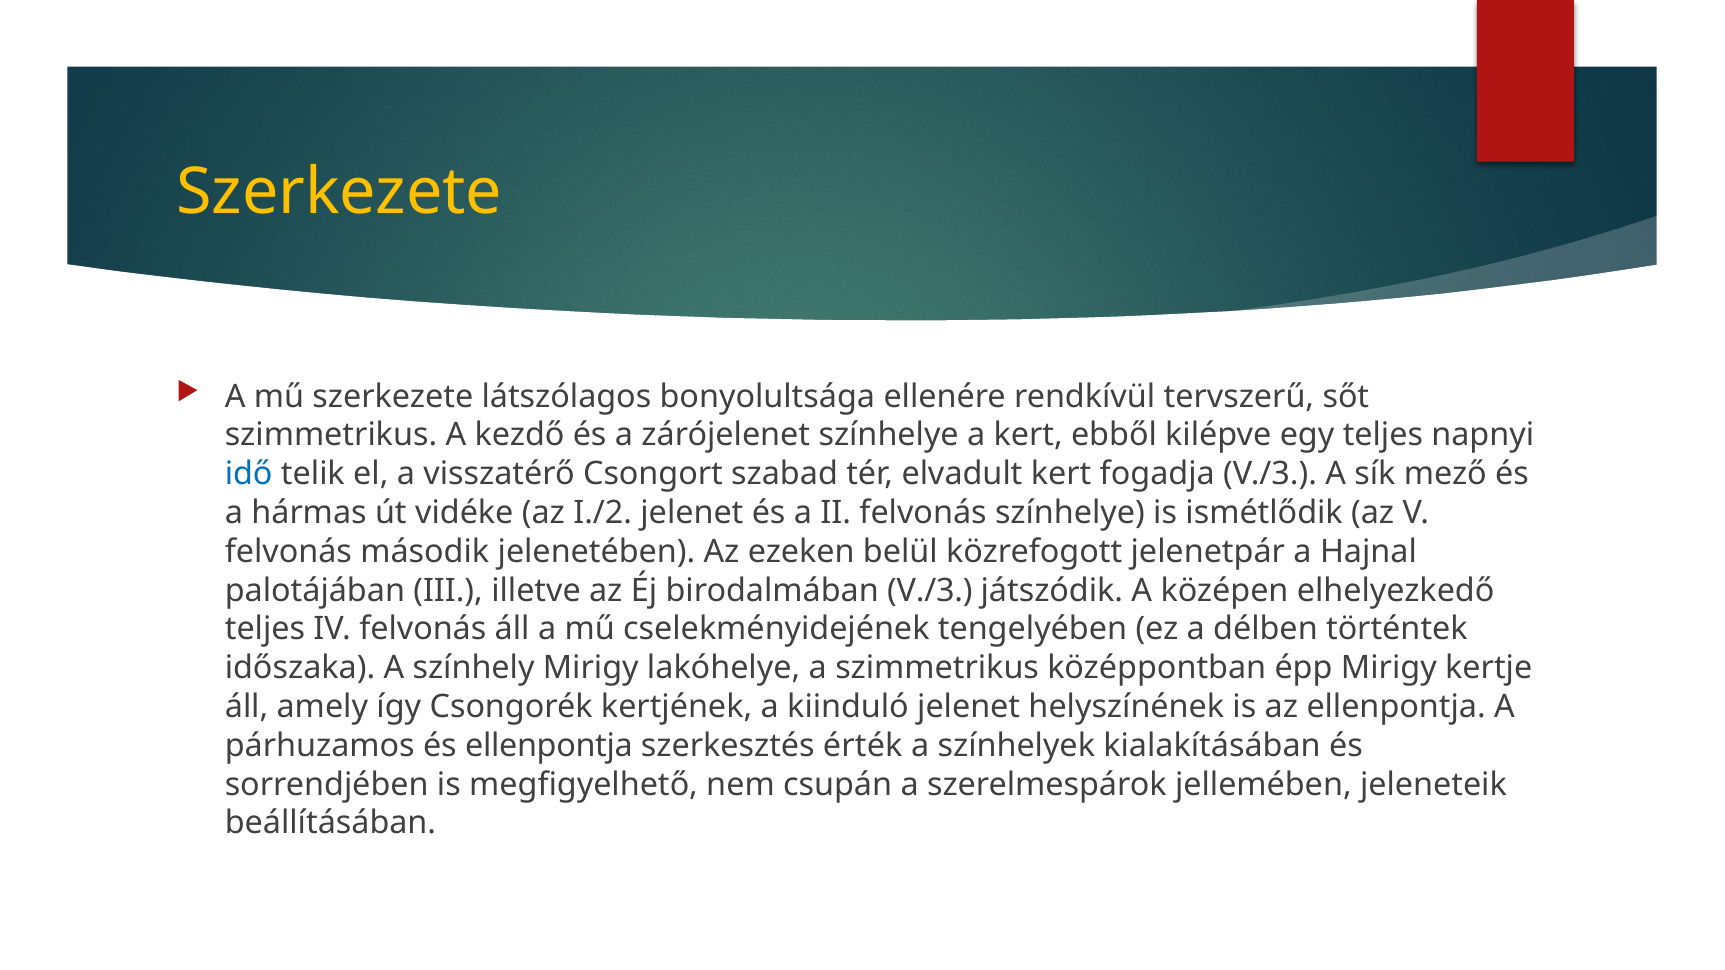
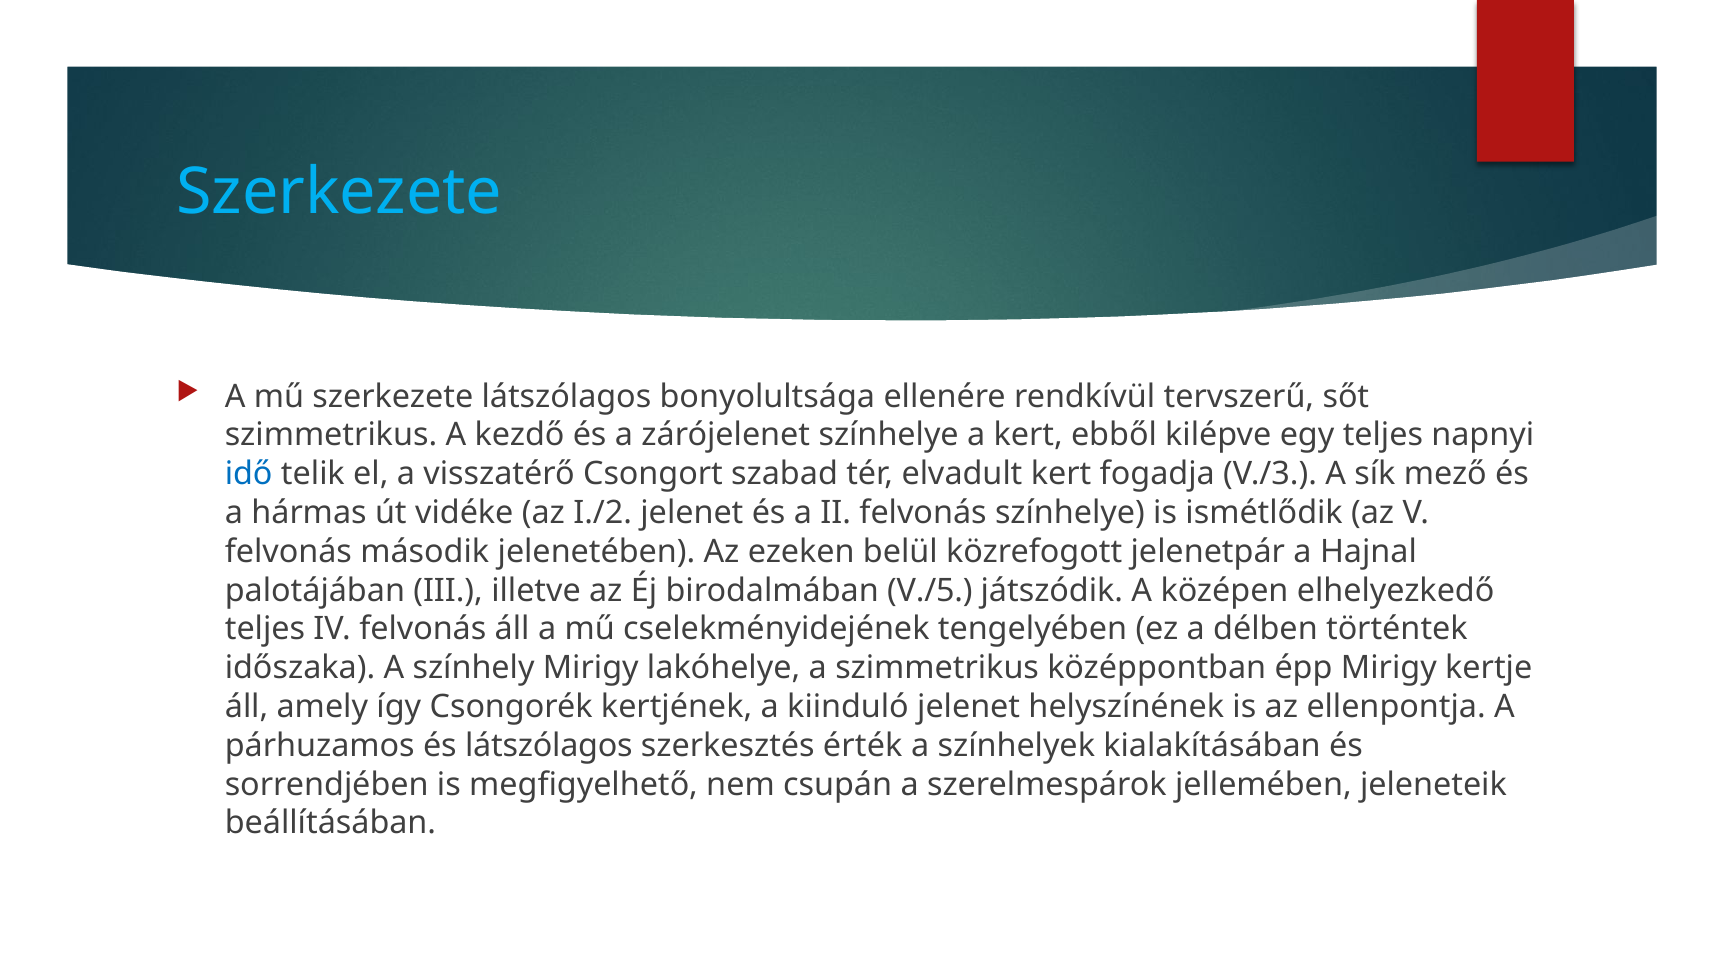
Szerkezete at (339, 192) colour: yellow -> light blue
birodalmában V./3: V./3 -> V./5
és ellenpontja: ellenpontja -> látszólagos
